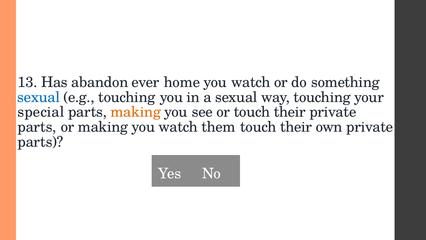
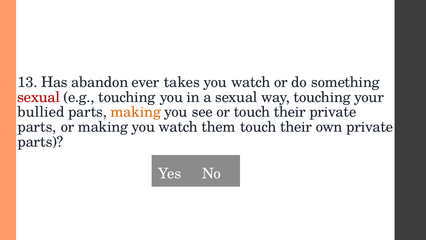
home: home -> takes
sexual at (39, 97) colour: blue -> red
special: special -> bullied
